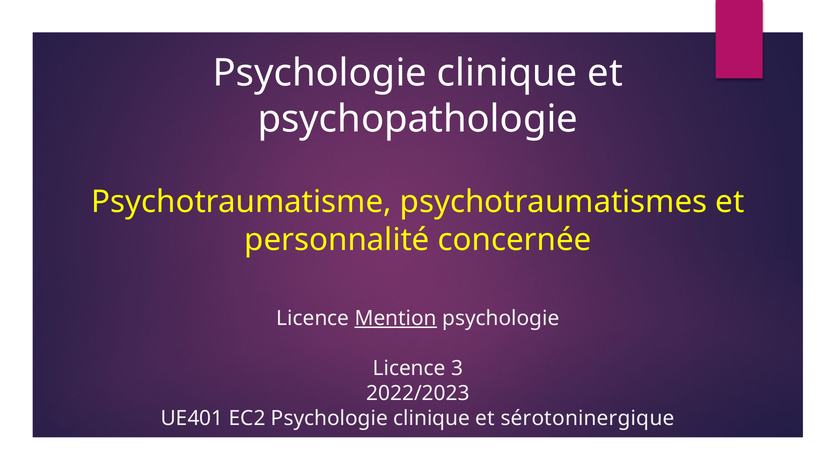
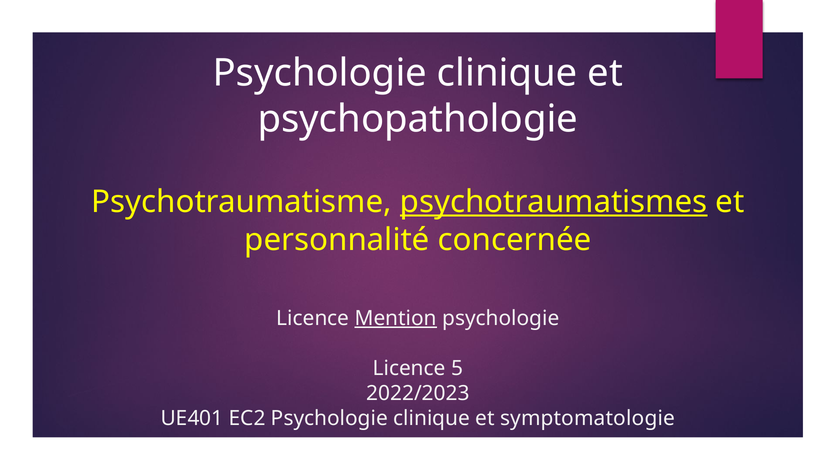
psychotraumatismes underline: none -> present
3: 3 -> 5
sérotoninergique: sérotoninergique -> symptomatologie
